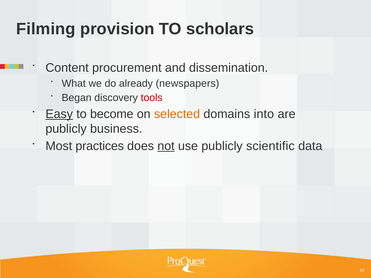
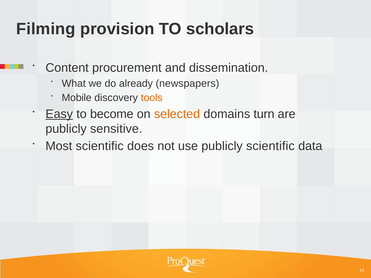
Began: Began -> Mobile
tools colour: red -> orange
into: into -> turn
business: business -> sensitive
Most practices: practices -> scientific
not underline: present -> none
